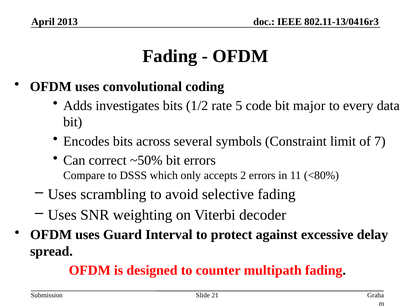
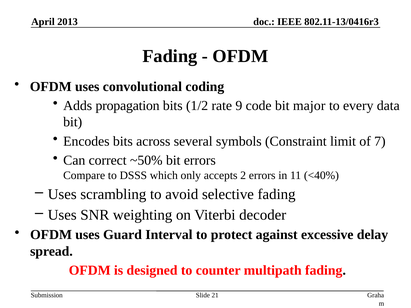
investigates: investigates -> propagation
5: 5 -> 9
<80%: <80% -> <40%
